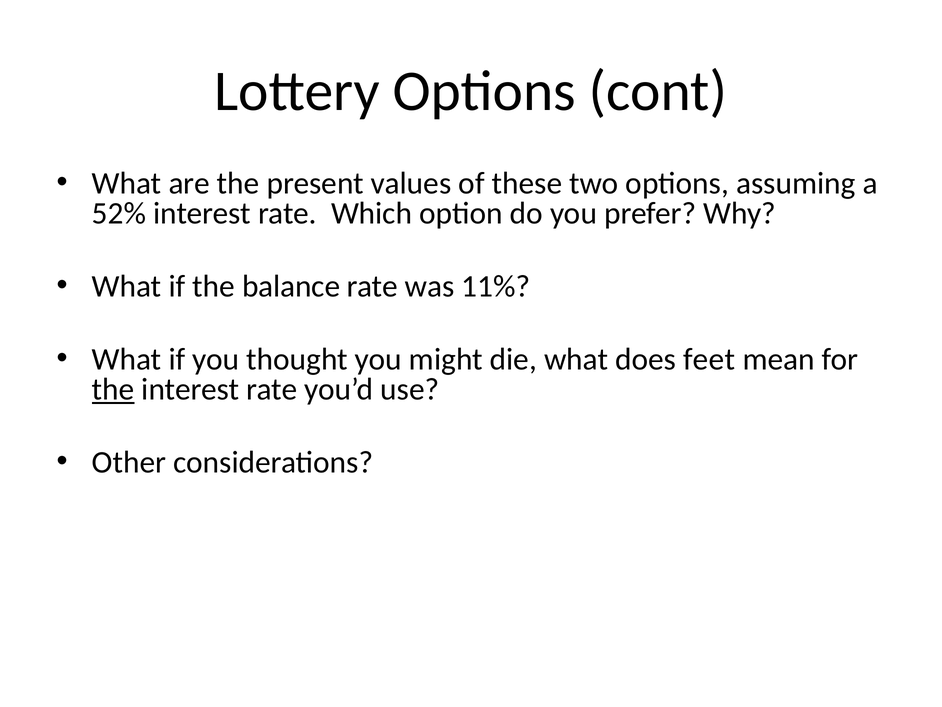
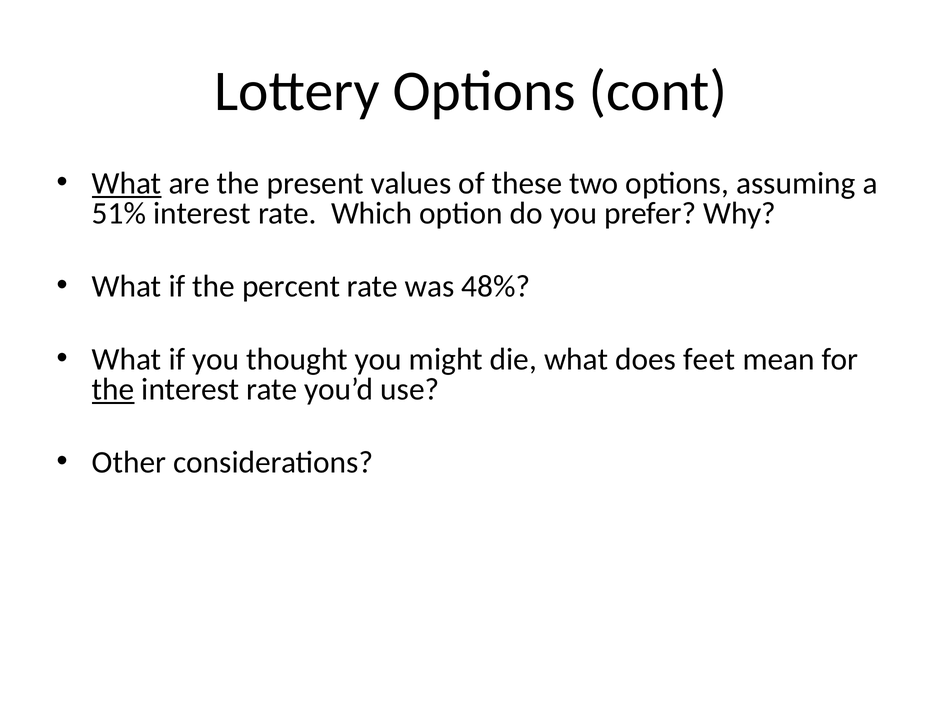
What at (127, 183) underline: none -> present
52%: 52% -> 51%
balance: balance -> percent
11%: 11% -> 48%
